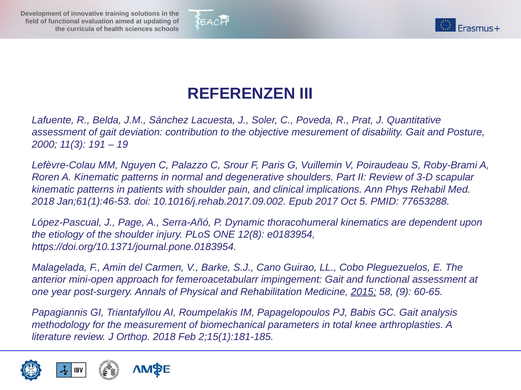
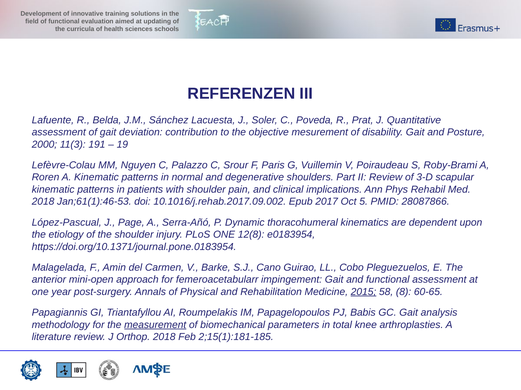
77653288: 77653288 -> 28087866
9: 9 -> 8
measurement underline: none -> present
